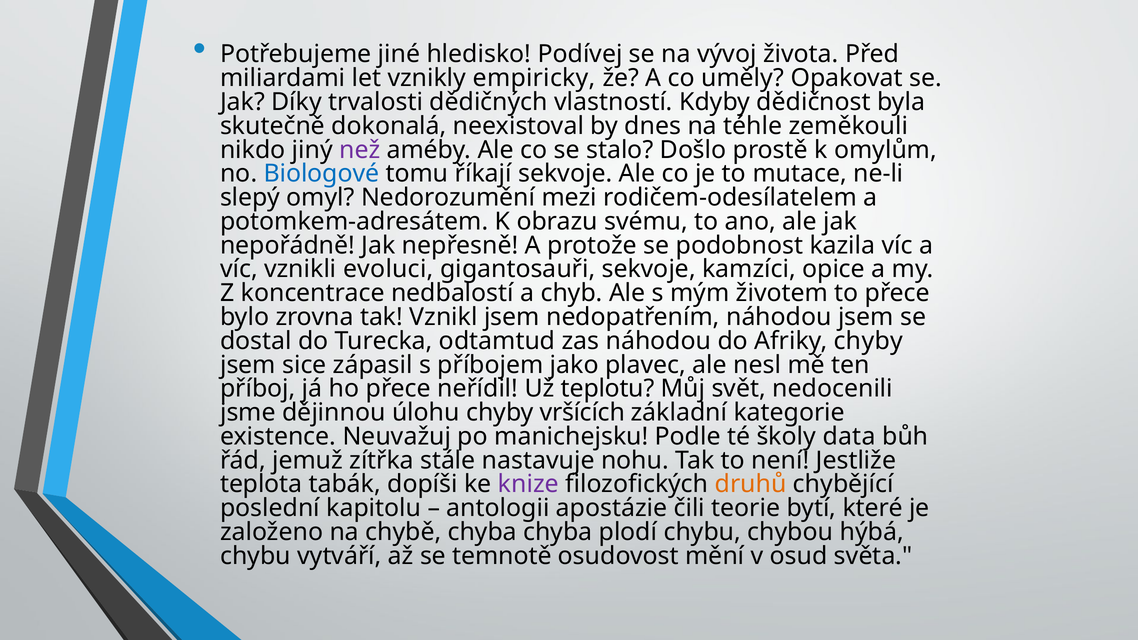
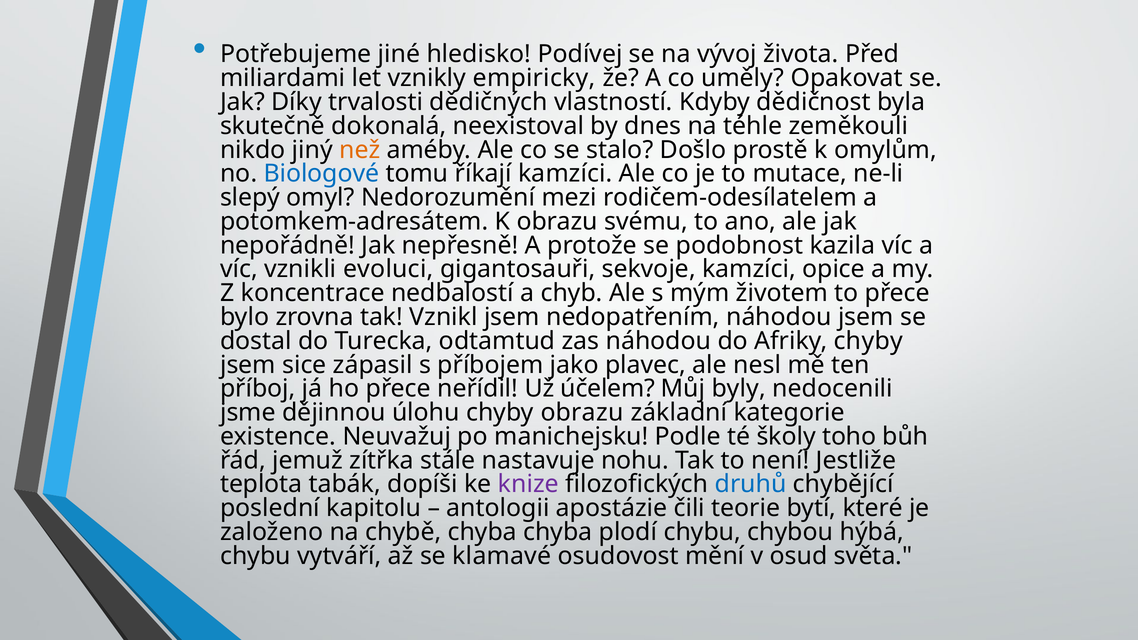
než colour: purple -> orange
říkají sekvoje: sekvoje -> kamzíci
teplotu: teplotu -> účelem
svět: svět -> byly
chyby vršících: vršících -> obrazu
data: data -> toho
druhů colour: orange -> blue
temnotě: temnotě -> klamavé
